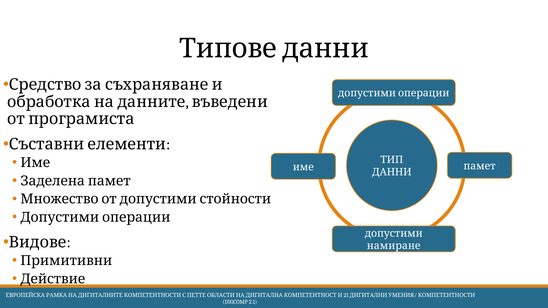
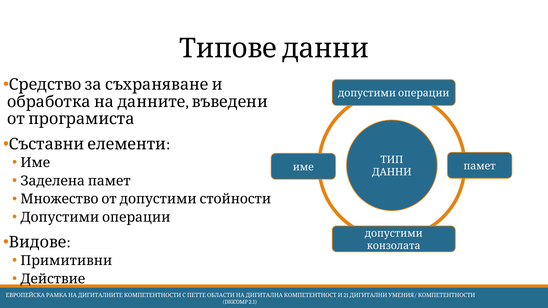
намиране: намиране -> конзолата
